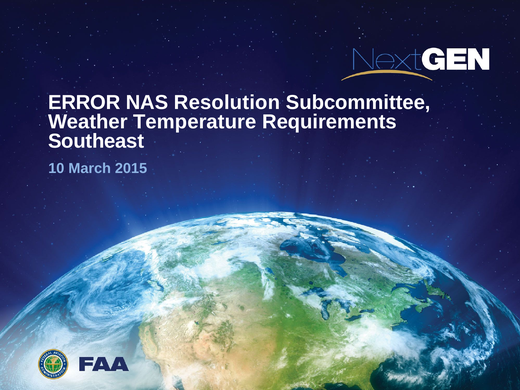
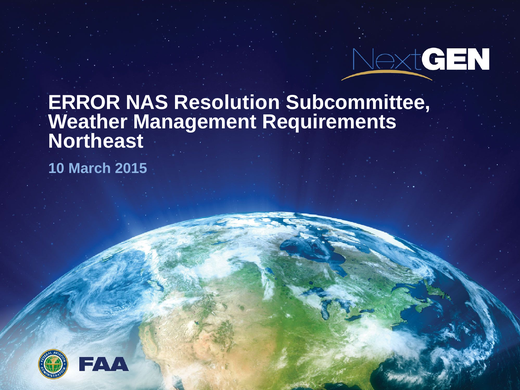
Temperature: Temperature -> Management
Southeast: Southeast -> Northeast
